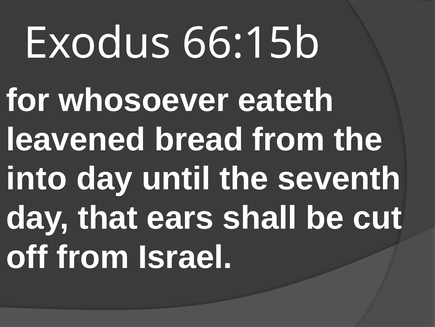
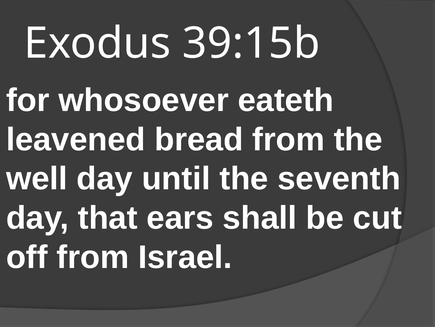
66:15b: 66:15b -> 39:15b
into: into -> well
